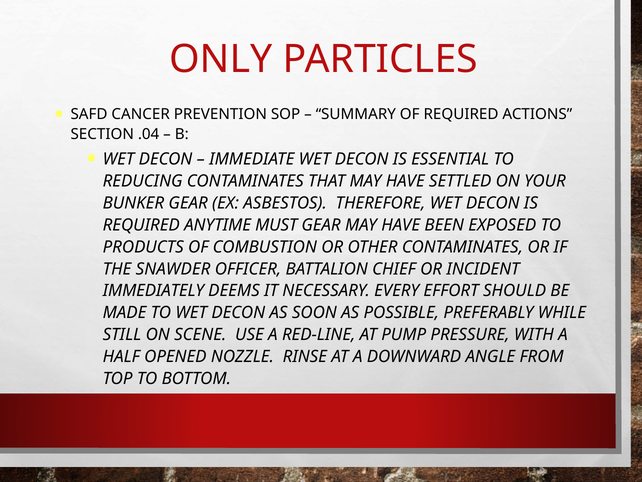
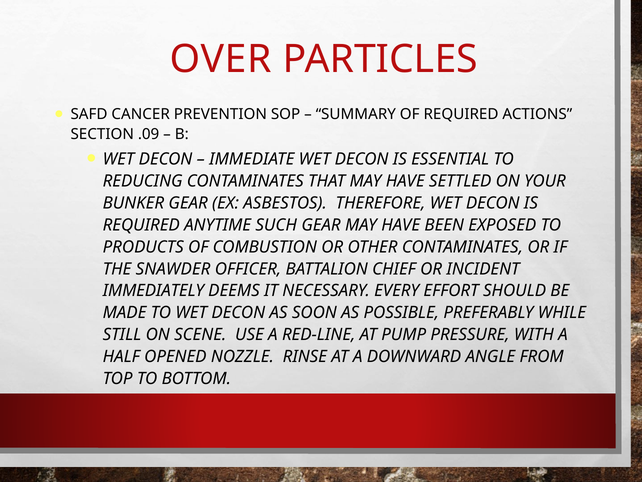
ONLY: ONLY -> OVER
.04: .04 -> .09
MUST: MUST -> SUCH
